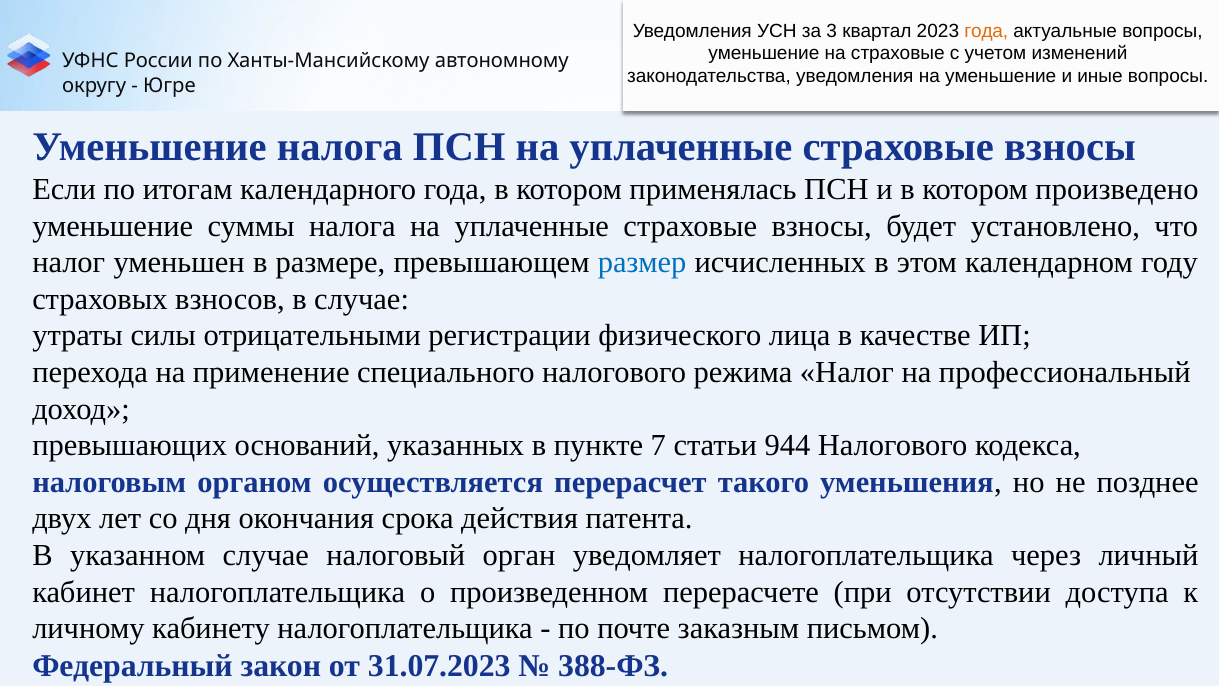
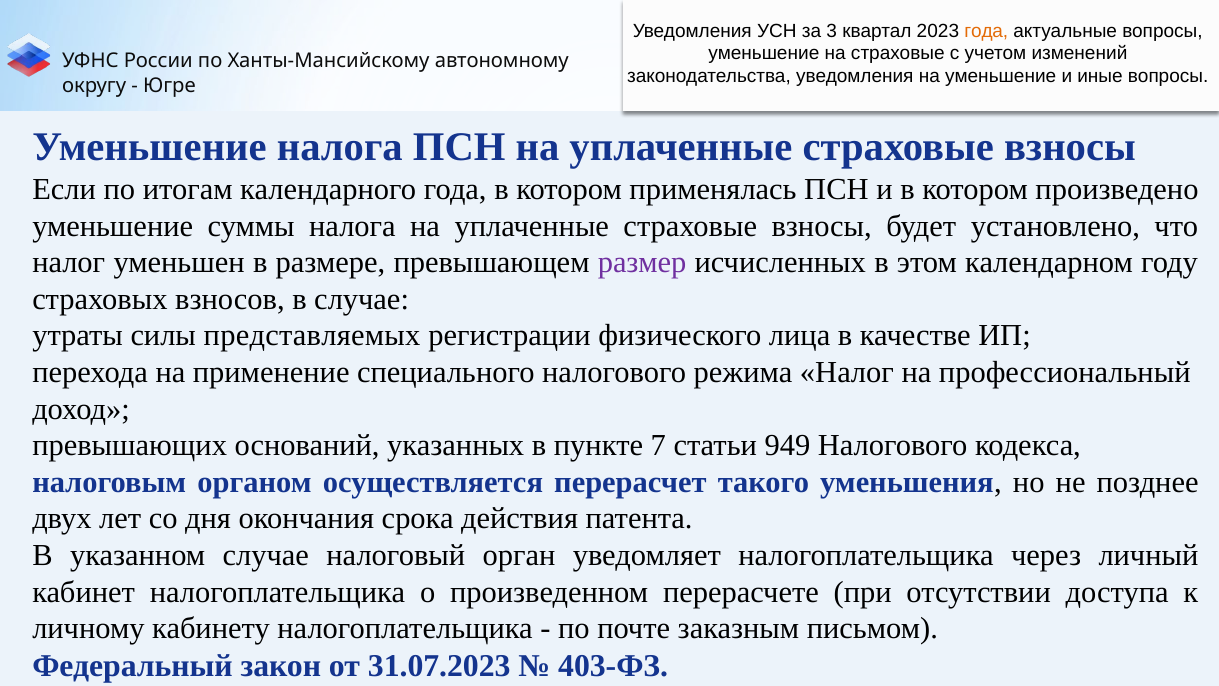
размер colour: blue -> purple
отрицательными: отрицательными -> представляемых
944: 944 -> 949
388-ФЗ: 388-ФЗ -> 403-ФЗ
